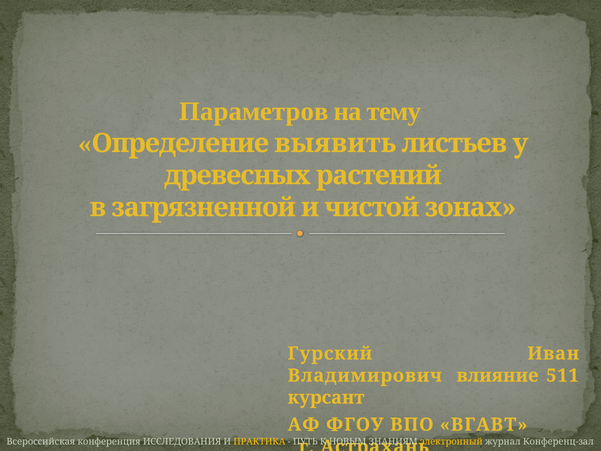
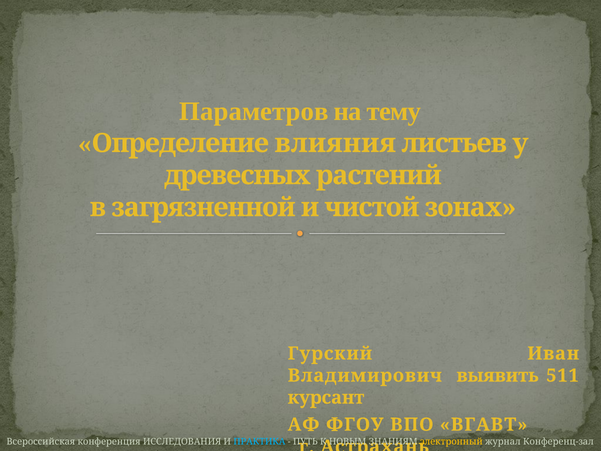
выявить: выявить -> влияния
влияние: влияние -> выявить
ПРАКТИКА colour: yellow -> light blue
